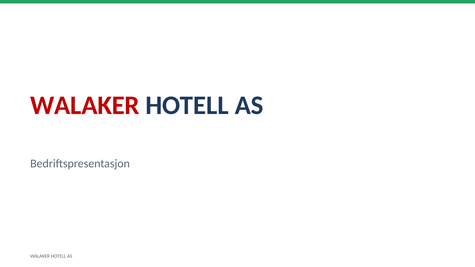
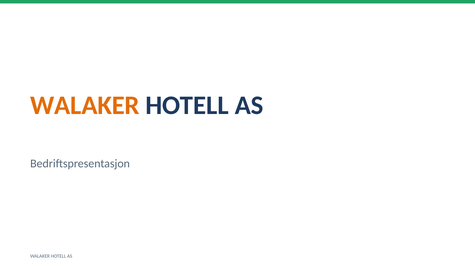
WALAKER at (85, 105) colour: red -> orange
